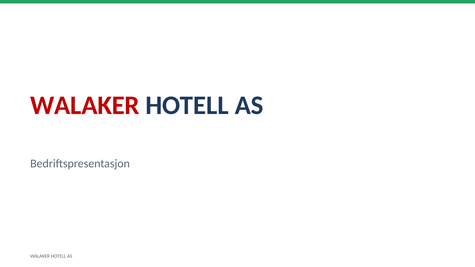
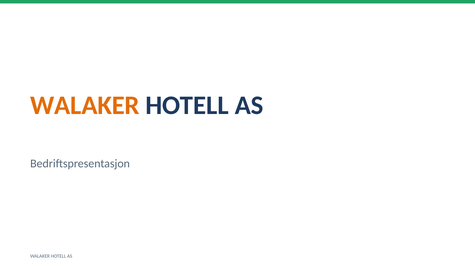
WALAKER at (85, 105) colour: red -> orange
